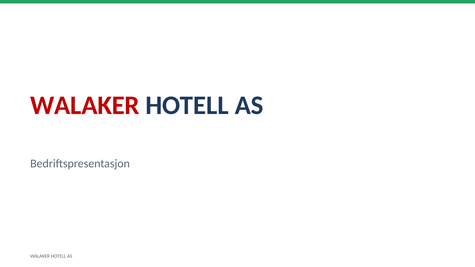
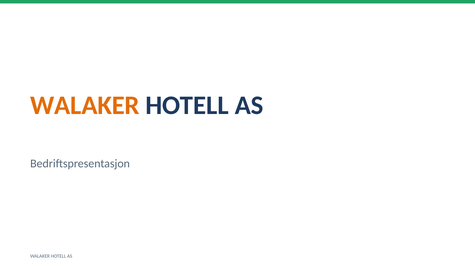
WALAKER at (85, 105) colour: red -> orange
